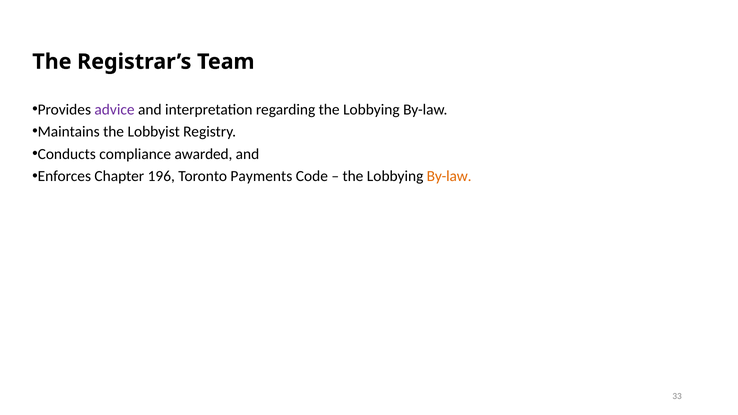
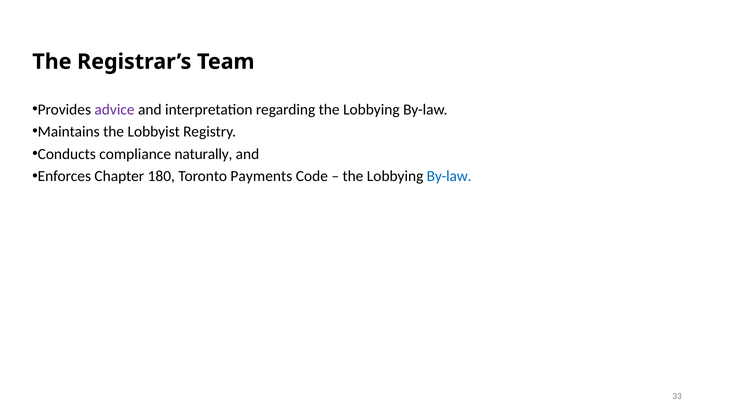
awarded: awarded -> naturally
196: 196 -> 180
By-law at (449, 176) colour: orange -> blue
